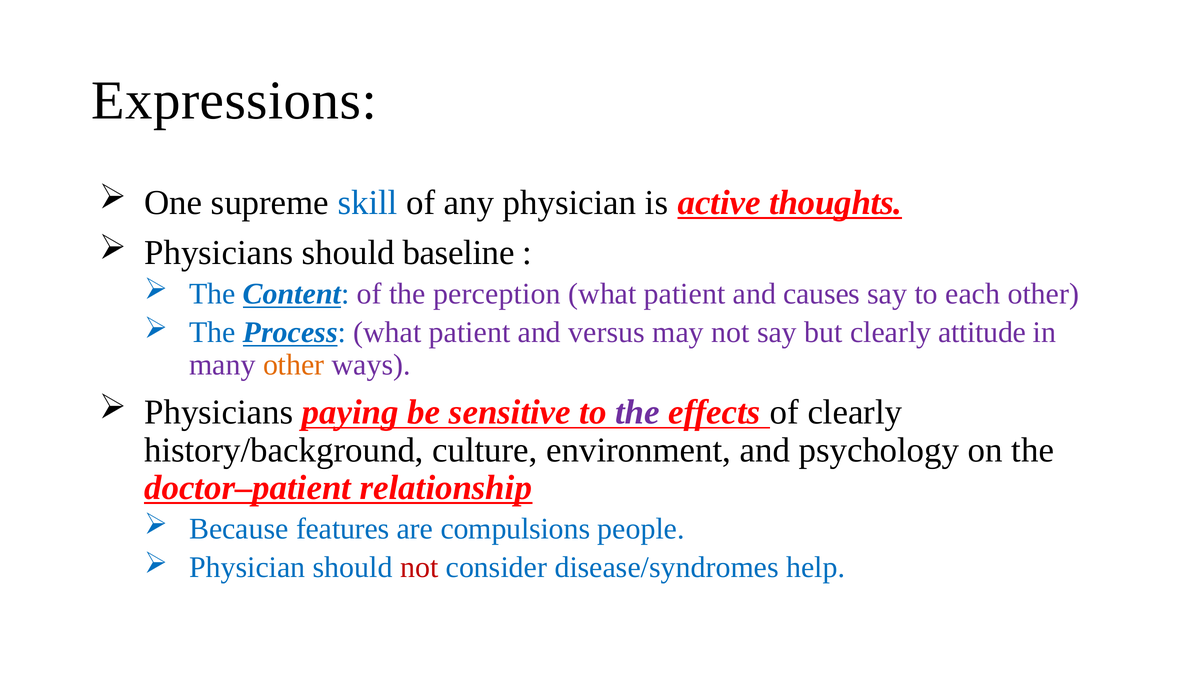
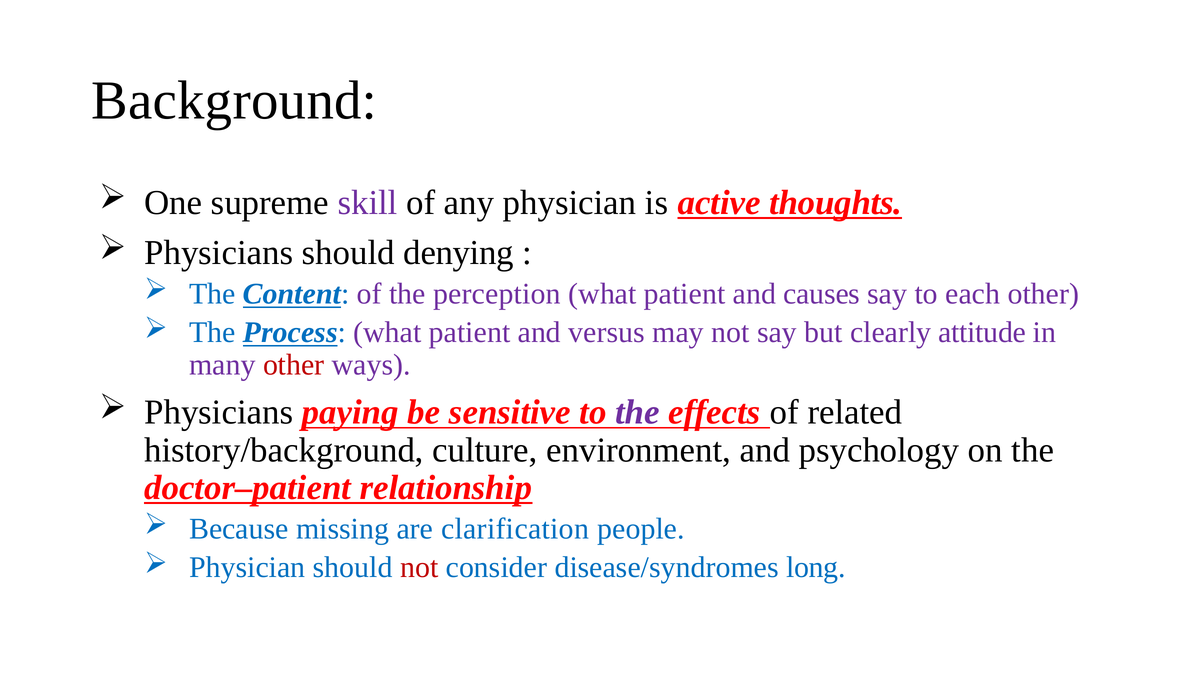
Expressions: Expressions -> Background
skill colour: blue -> purple
baseline: baseline -> denying
other at (294, 365) colour: orange -> red
of clearly: clearly -> related
features: features -> missing
compulsions: compulsions -> clarification
help: help -> long
